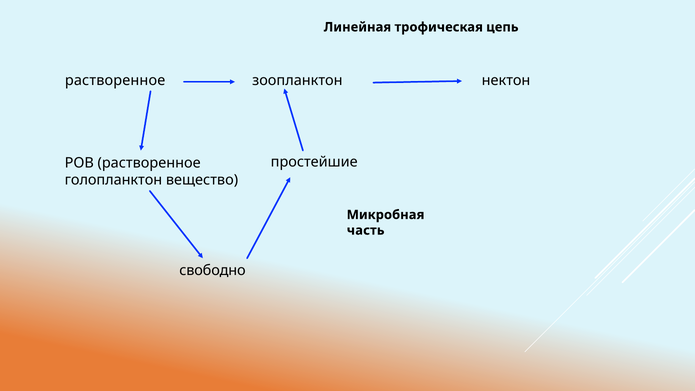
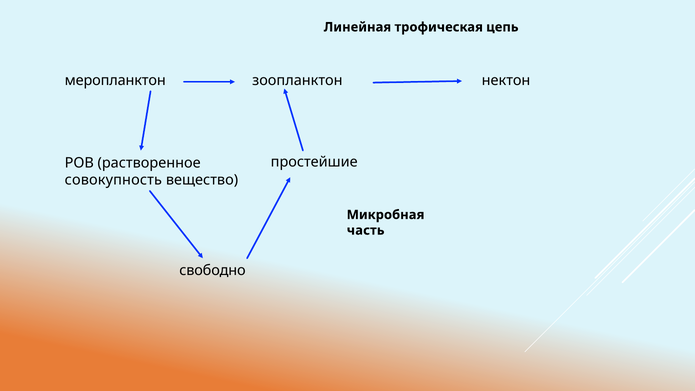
растворенное at (115, 81): растворенное -> меропланктон
голопланктон: голопланктон -> совокупность
